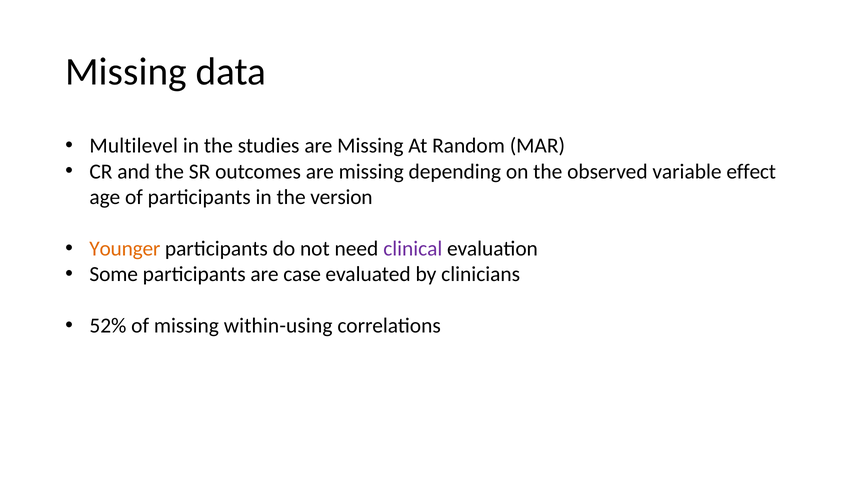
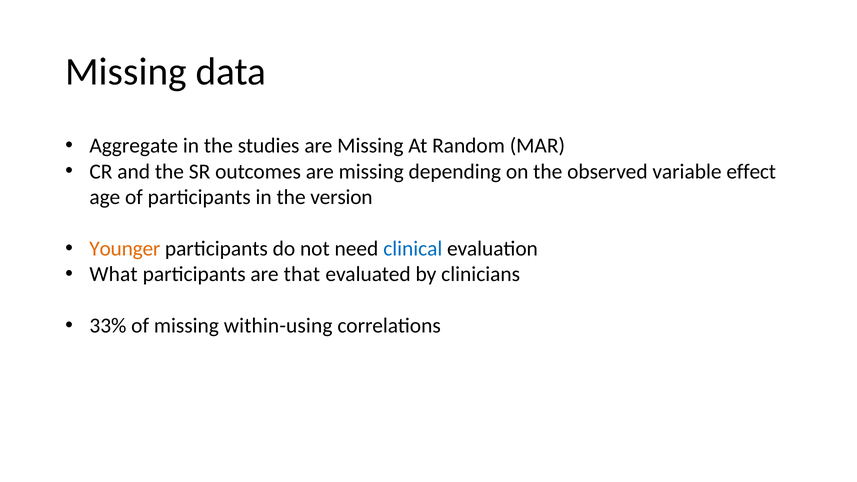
Multilevel: Multilevel -> Aggregate
clinical colour: purple -> blue
Some: Some -> What
case: case -> that
52%: 52% -> 33%
